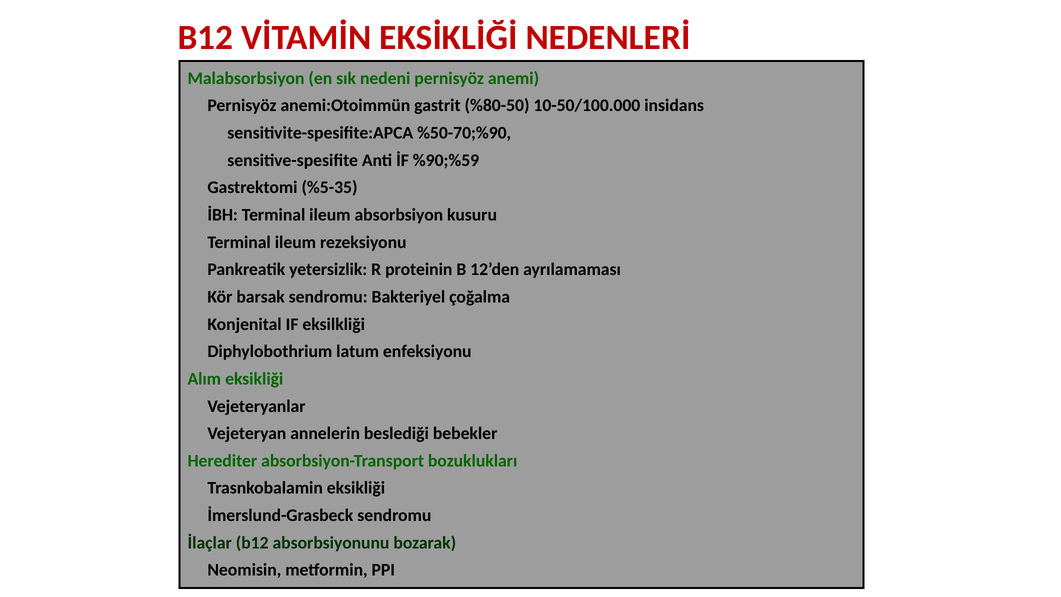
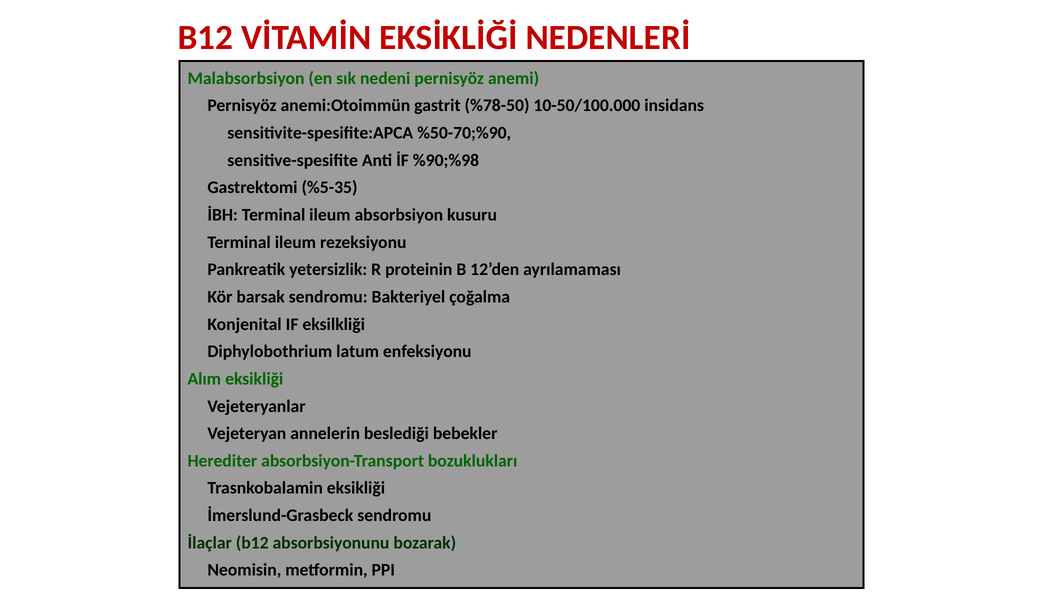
%80-50: %80-50 -> %78-50
%90;%59: %90;%59 -> %90;%98
